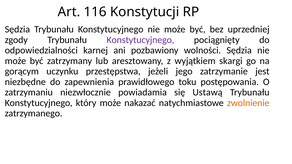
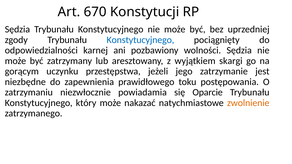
116: 116 -> 670
Konstytucyjnego at (140, 40) colour: purple -> blue
Ustawą: Ustawą -> Oparcie
